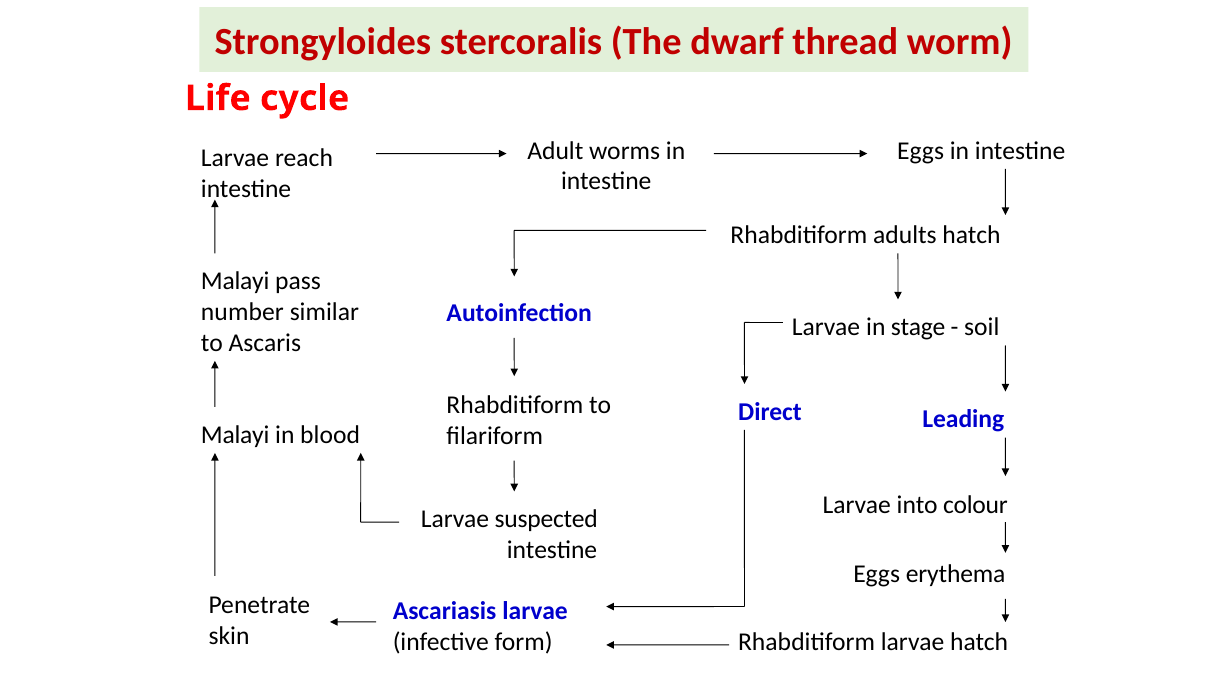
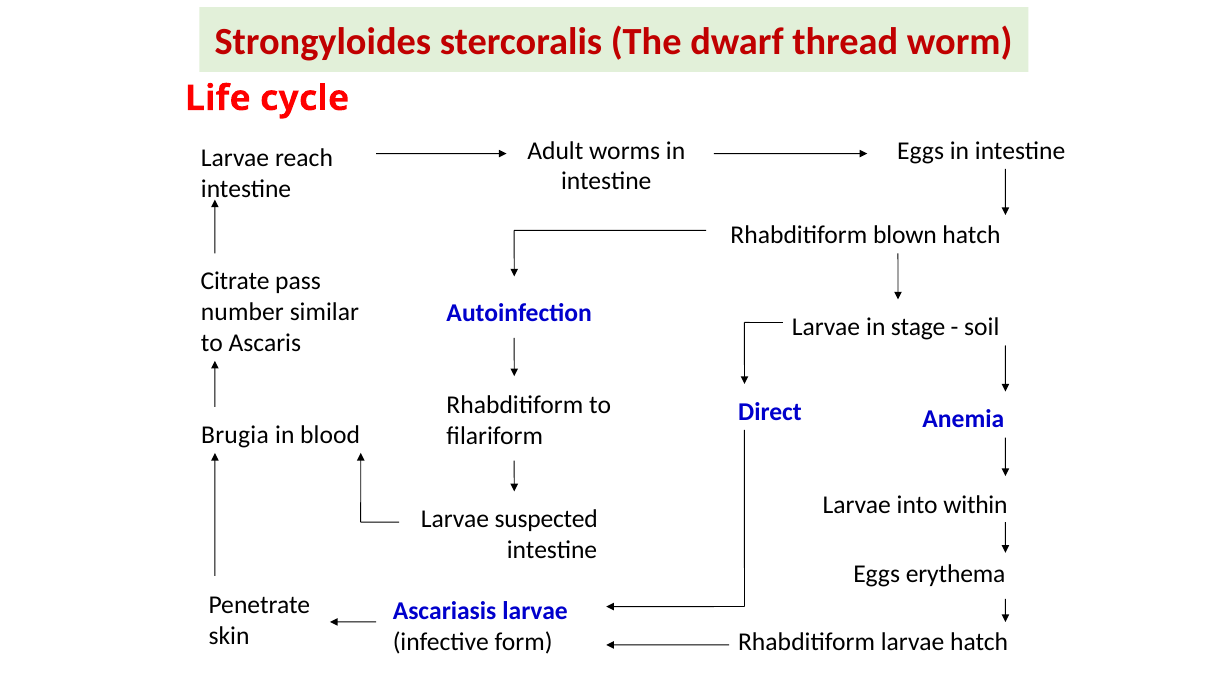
adults: adults -> blown
Malayi at (235, 281): Malayi -> Citrate
Leading: Leading -> Anemia
Malayi at (235, 435): Malayi -> Brugia
colour: colour -> within
